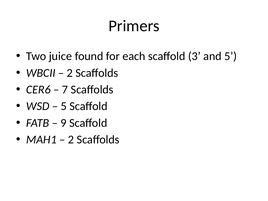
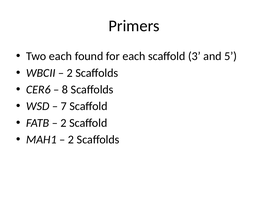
Two juice: juice -> each
7: 7 -> 8
5 at (64, 106): 5 -> 7
9 at (63, 123): 9 -> 2
